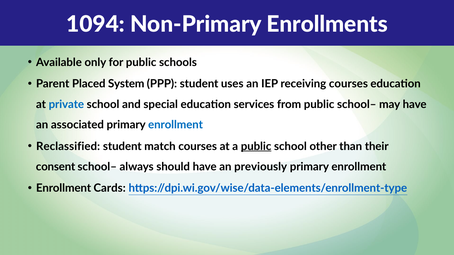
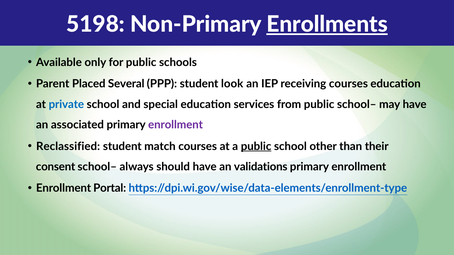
1094: 1094 -> 5198
Enrollments underline: none -> present
System: System -> Several
uses: uses -> look
enrollment at (176, 125) colour: blue -> purple
previously: previously -> validations
Cards: Cards -> Portal
